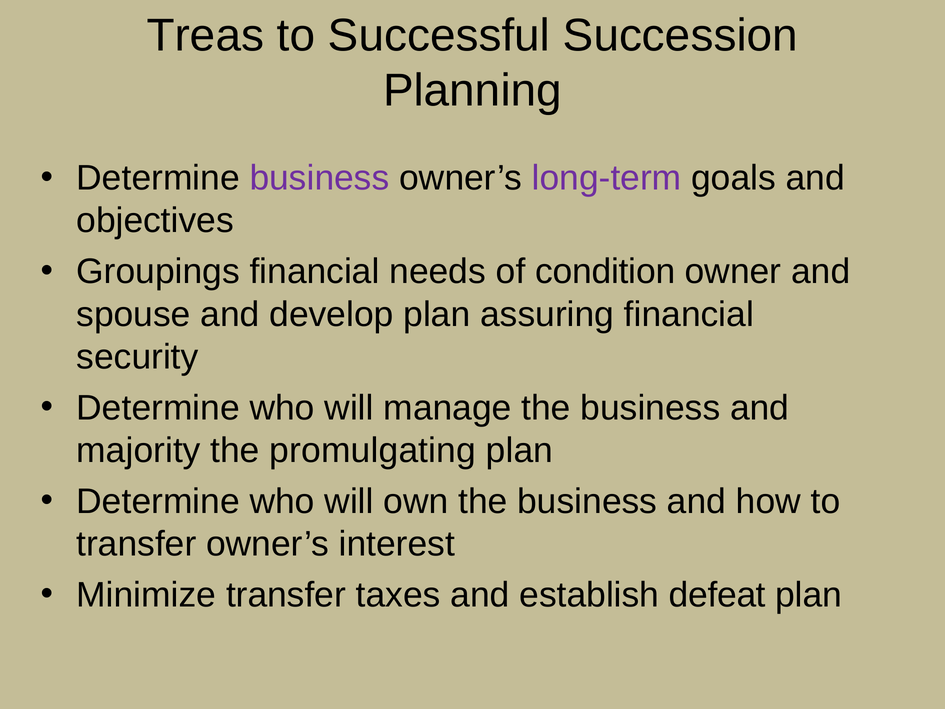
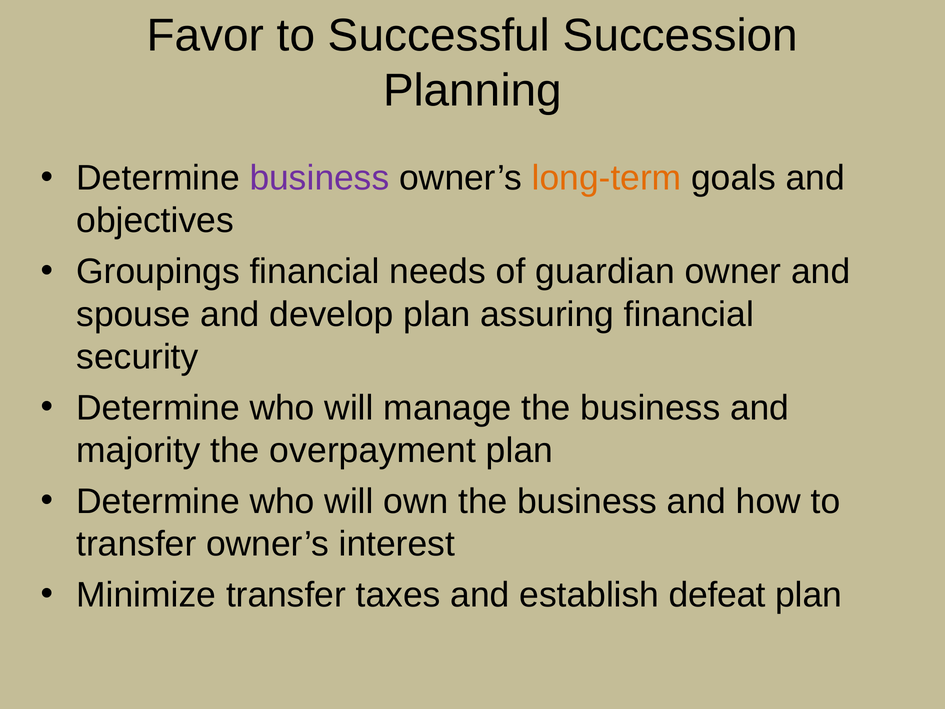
Treas: Treas -> Favor
long-term colour: purple -> orange
condition: condition -> guardian
promulgating: promulgating -> overpayment
